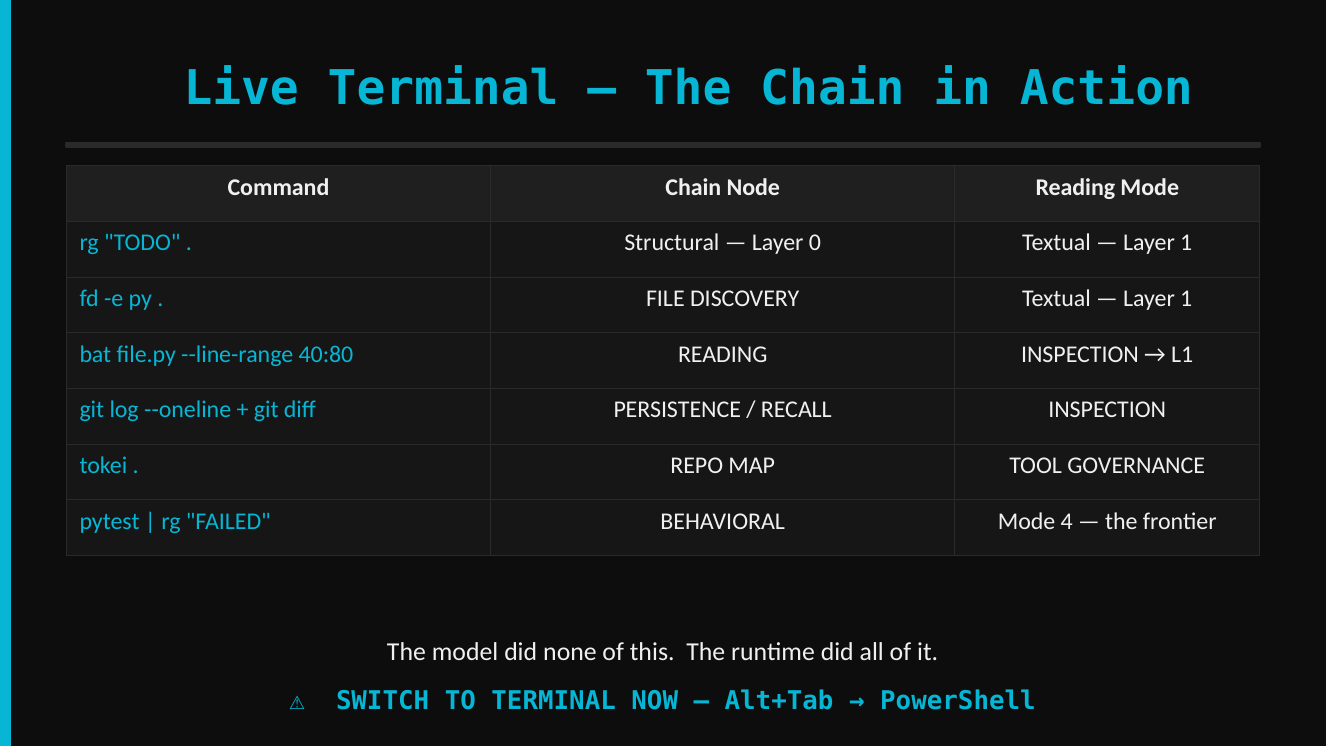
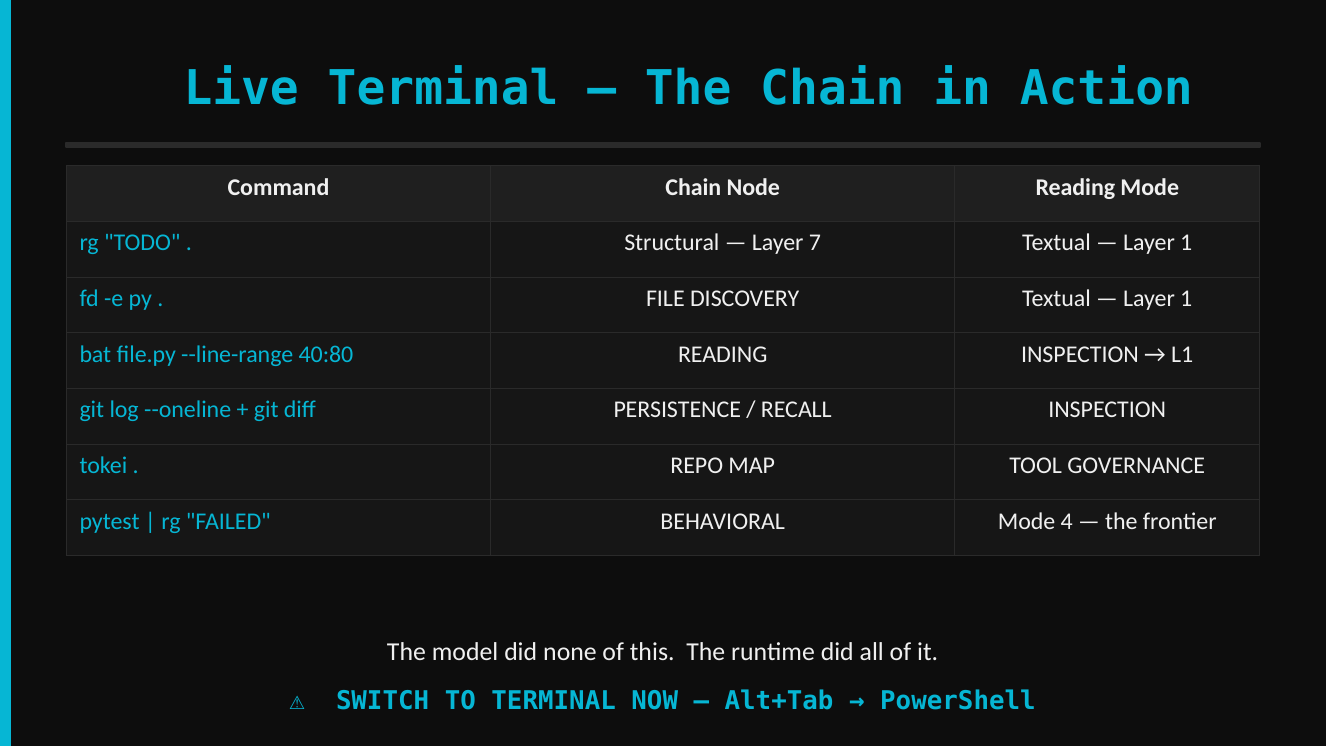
0: 0 -> 7
